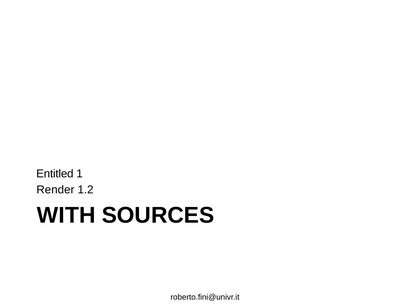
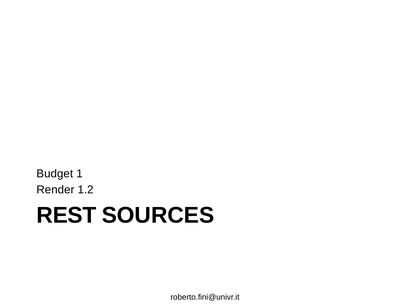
Entitled: Entitled -> Budget
WITH: WITH -> REST
